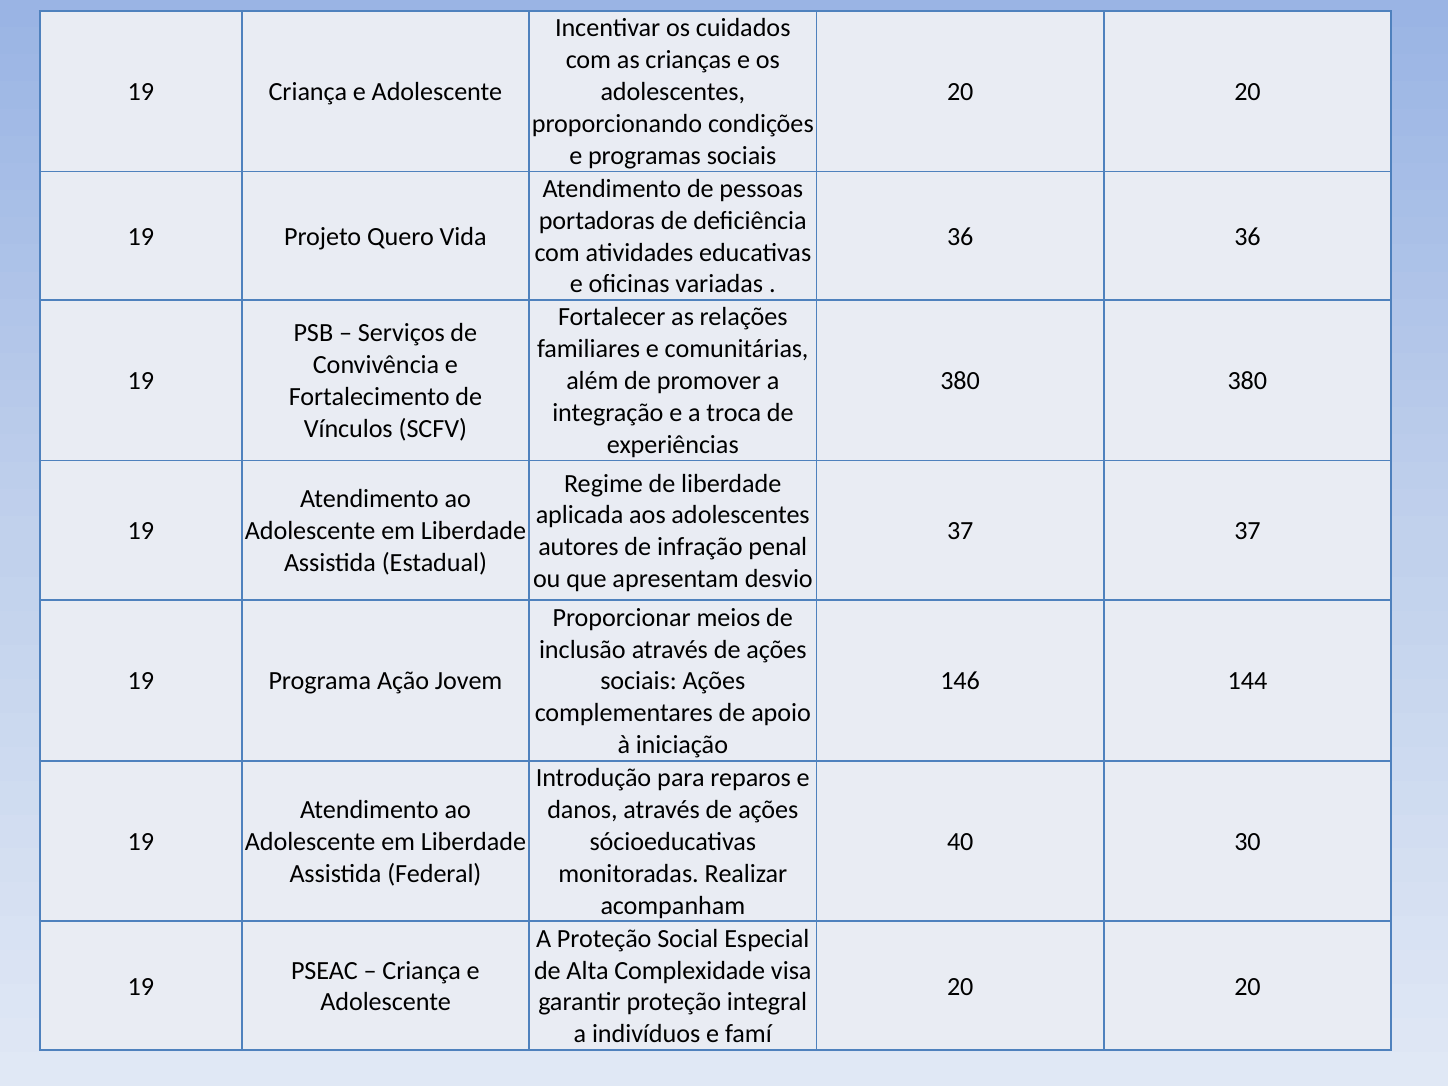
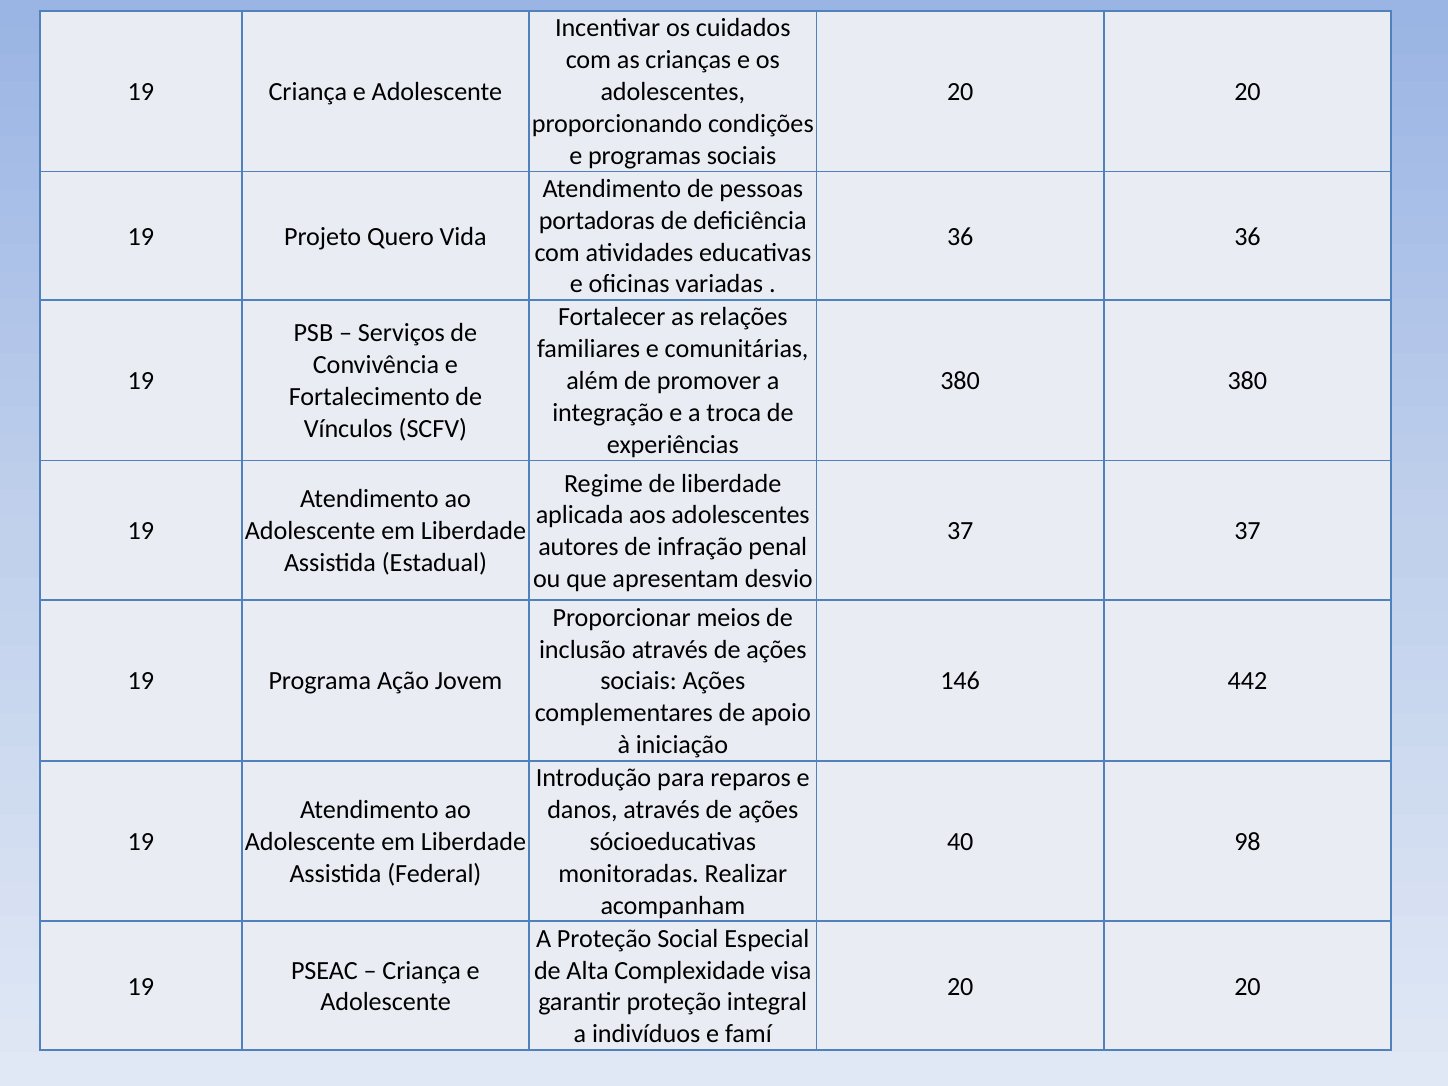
144: 144 -> 442
30: 30 -> 98
